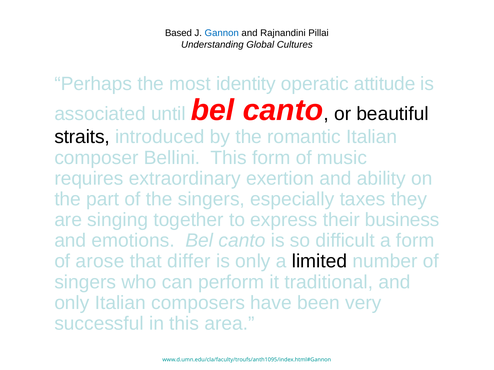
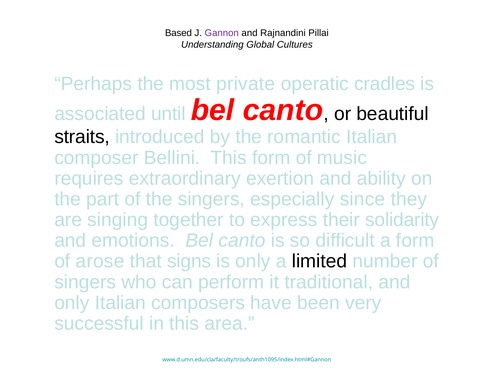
Gannon colour: blue -> purple
identity: identity -> private
attitude: attitude -> cradles
taxes: taxes -> since
business: business -> solidarity
differ: differ -> signs
